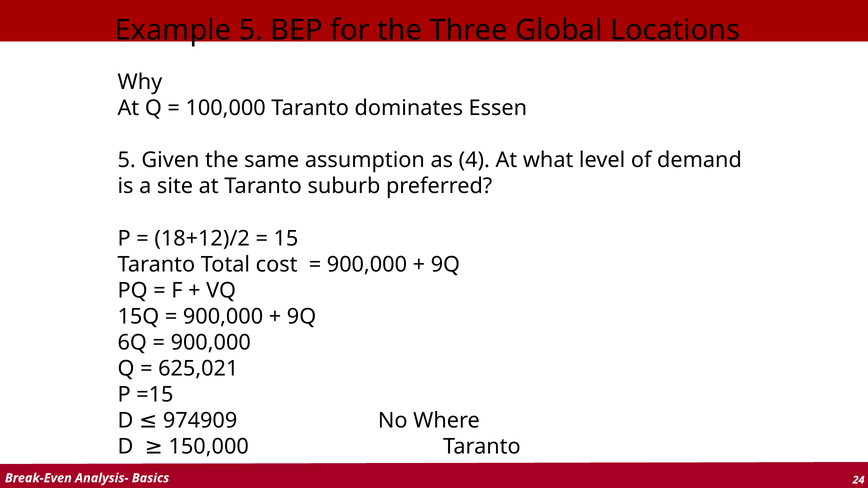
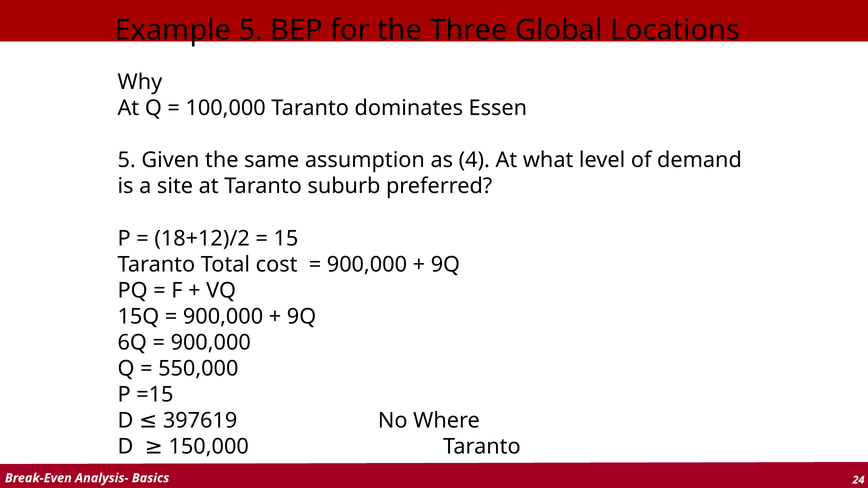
625,021: 625,021 -> 550,000
974909: 974909 -> 397619
